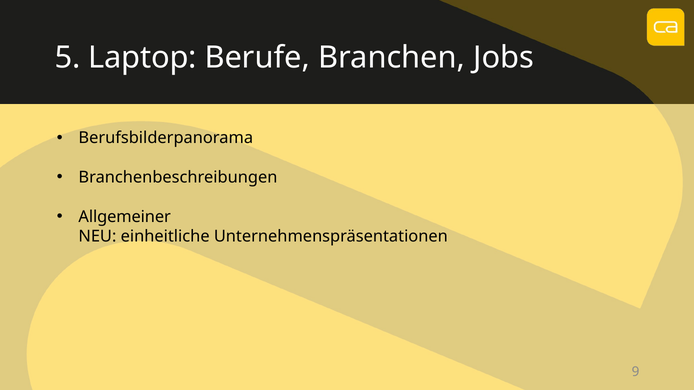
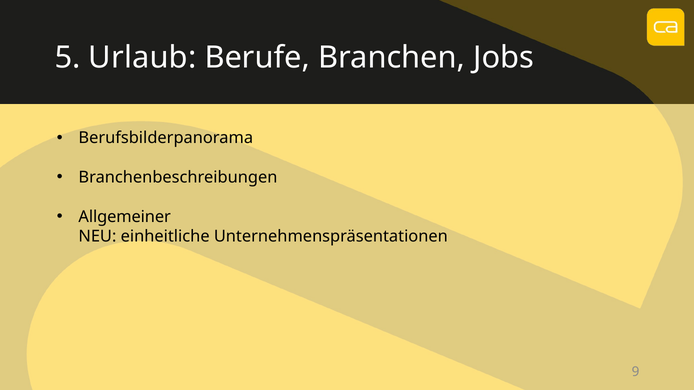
Laptop: Laptop -> Urlaub
